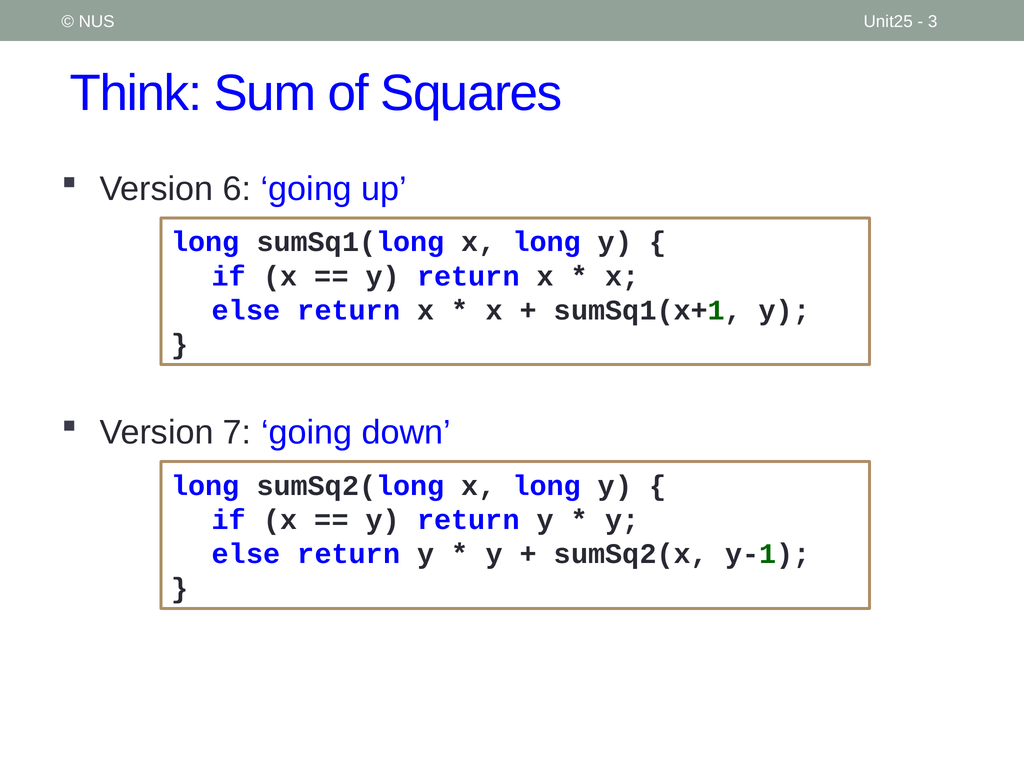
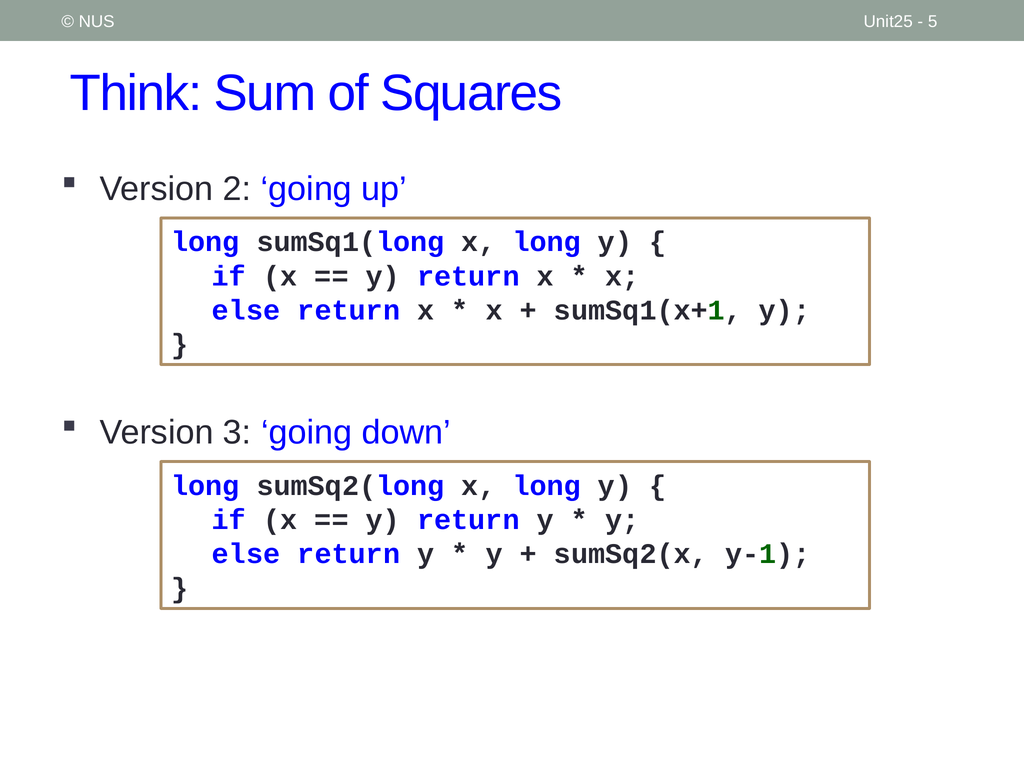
3: 3 -> 5
6: 6 -> 2
7: 7 -> 3
